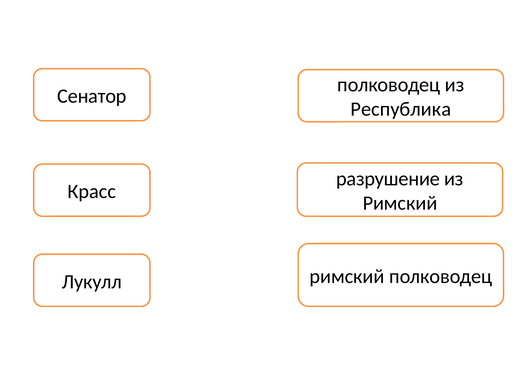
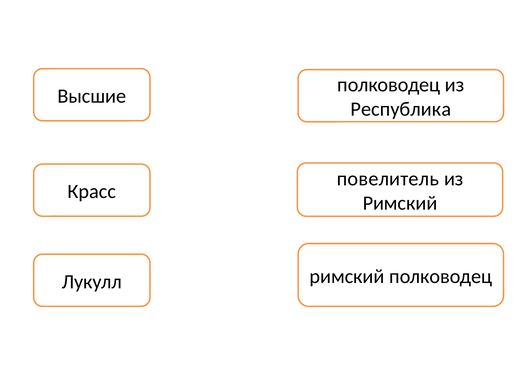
Сенатор: Сенатор -> Высшие
разрушение: разрушение -> повелитель
